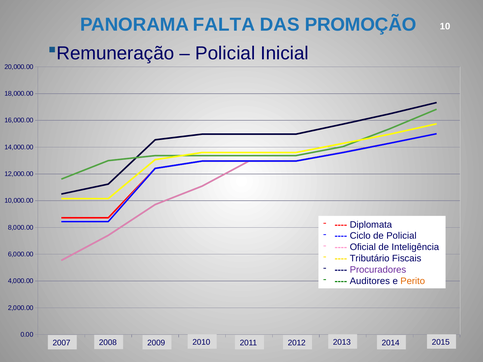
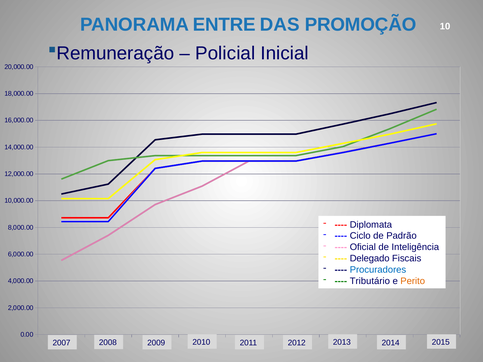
FALTA: FALTA -> ENTRE
de Policial: Policial -> Padrão
Tributário: Tributário -> Delegado
Procuradores colour: purple -> blue
Auditores: Auditores -> Tributário
